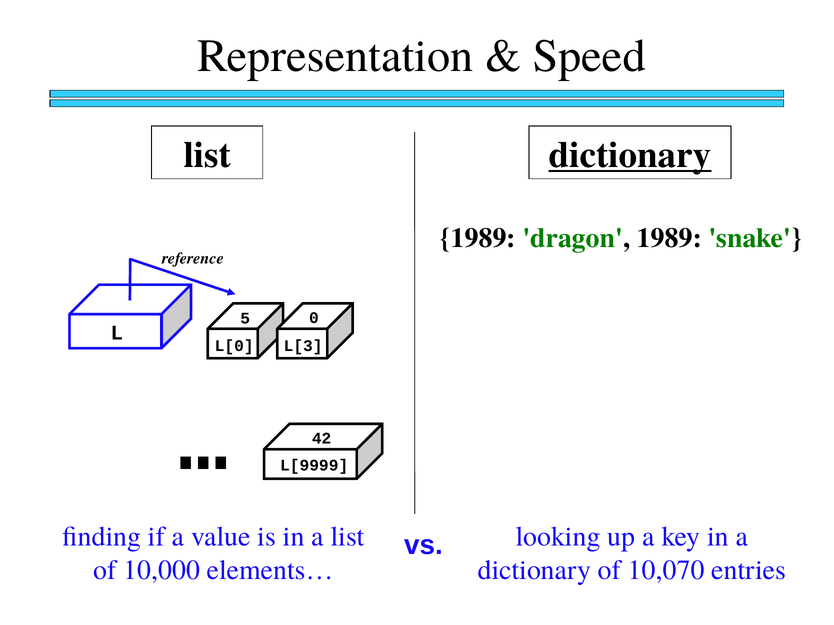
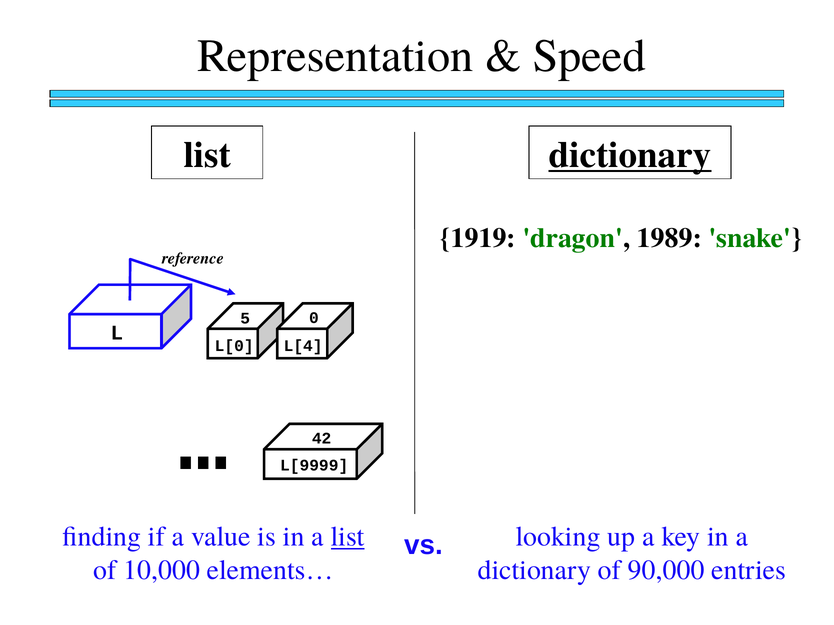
1989 at (478, 238): 1989 -> 1919
L[3: L[3 -> L[4
list at (348, 537) underline: none -> present
10,070: 10,070 -> 90,000
